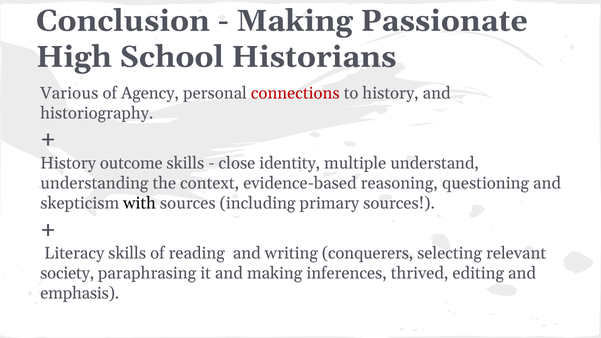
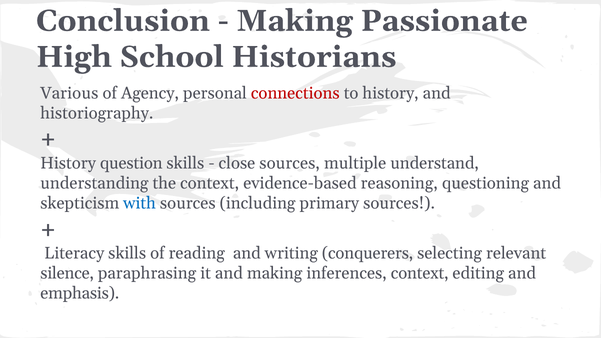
outcome: outcome -> question
close identity: identity -> sources
with colour: black -> blue
society: society -> silence
inferences thrived: thrived -> context
